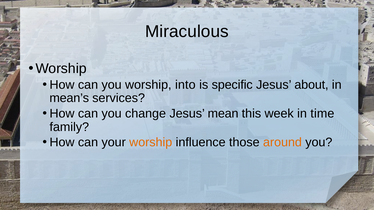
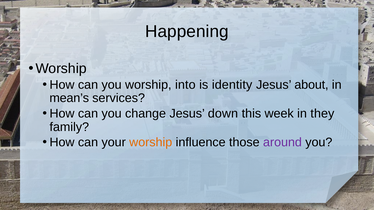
Miraculous: Miraculous -> Happening
specific: specific -> identity
mean: mean -> down
time: time -> they
around colour: orange -> purple
